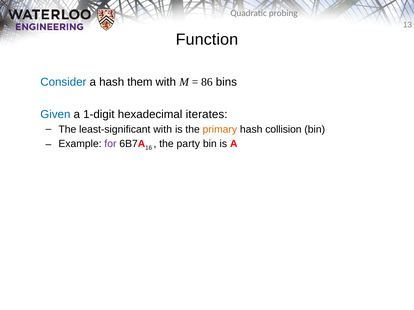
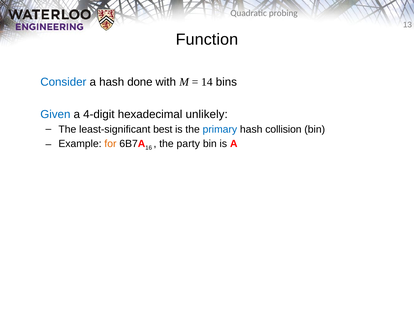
them: them -> done
86: 86 -> 14
1-digit: 1-digit -> 4-digit
iterates: iterates -> unlikely
least-significant with: with -> best
primary colour: orange -> blue
for colour: purple -> orange
